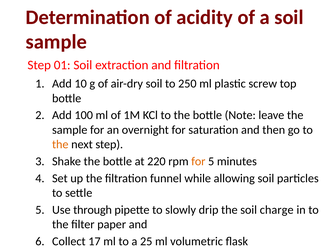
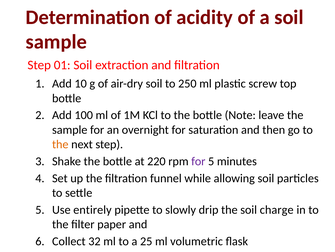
for at (198, 161) colour: orange -> purple
through: through -> entirely
17: 17 -> 32
